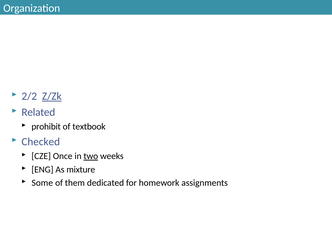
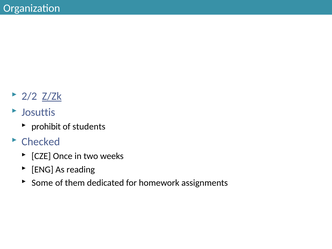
Related: Related -> Josuttis
textbook: textbook -> students
two underline: present -> none
mixture: mixture -> reading
